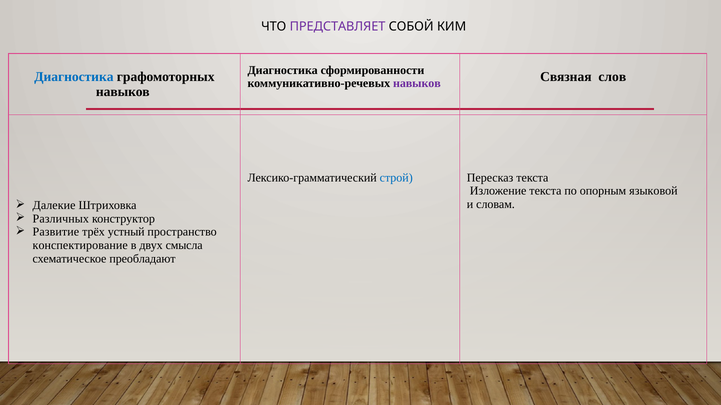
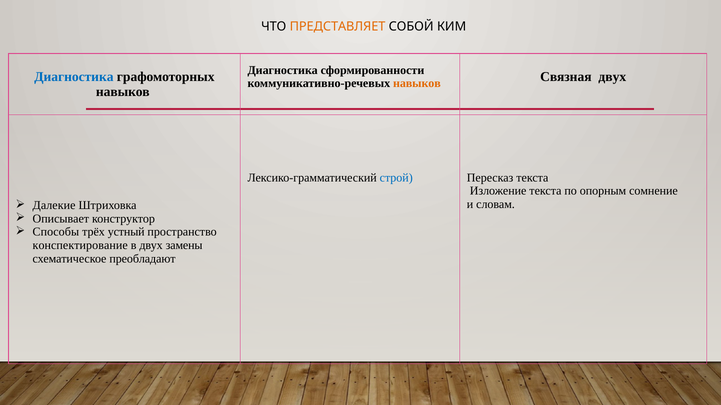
ПРЕДСТАВЛЯЕТ colour: purple -> orange
навыков at (417, 84) colour: purple -> orange
Связная слов: слов -> двух
языковой: языковой -> сомнение
Различных: Различных -> Описывает
Развитие: Развитие -> Способы
смысла: смысла -> замены
